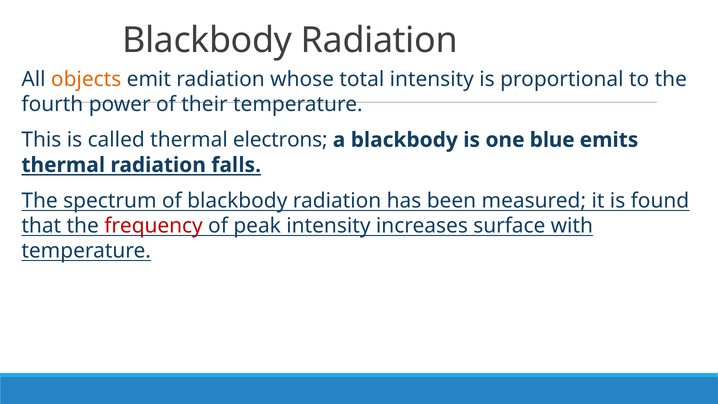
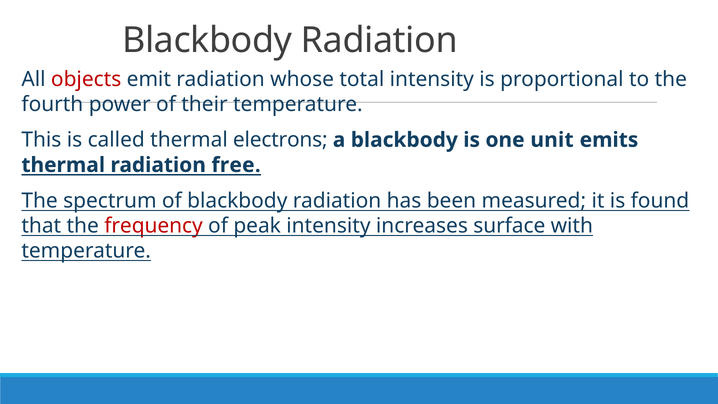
objects colour: orange -> red
blue: blue -> unit
falls: falls -> free
